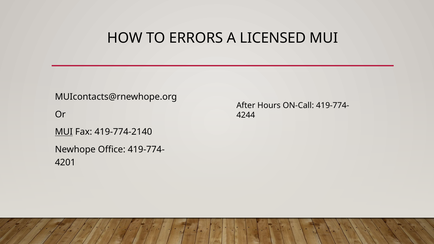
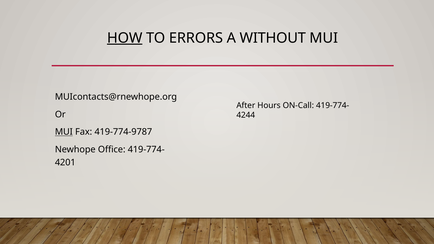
HOW underline: none -> present
LICENSED: LICENSED -> WITHOUT
419-774-2140: 419-774-2140 -> 419-774-9787
